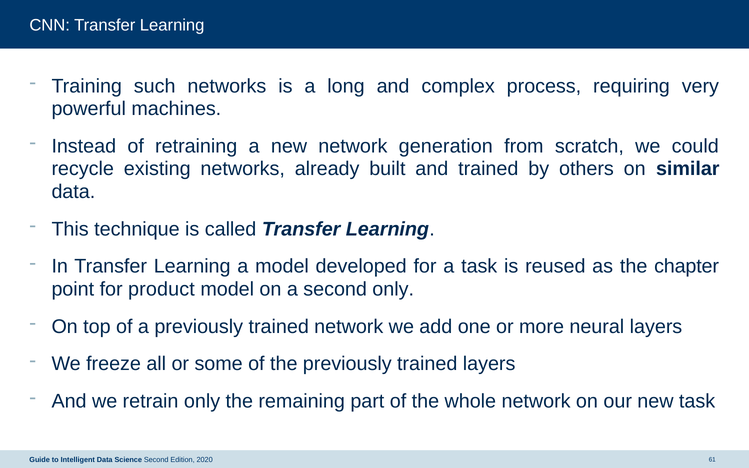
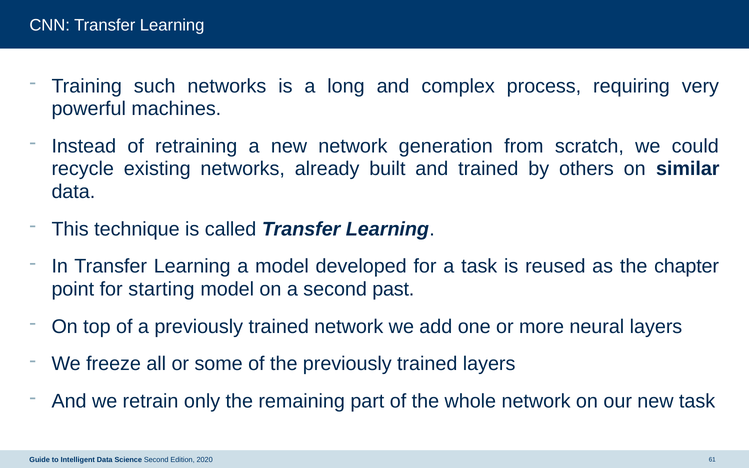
product: product -> starting
second only: only -> past
